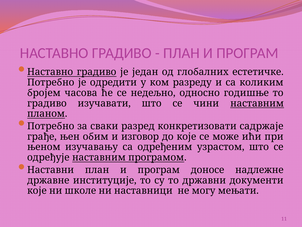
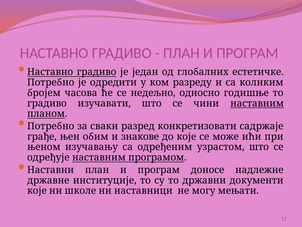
изговор: изговор -> знакове
